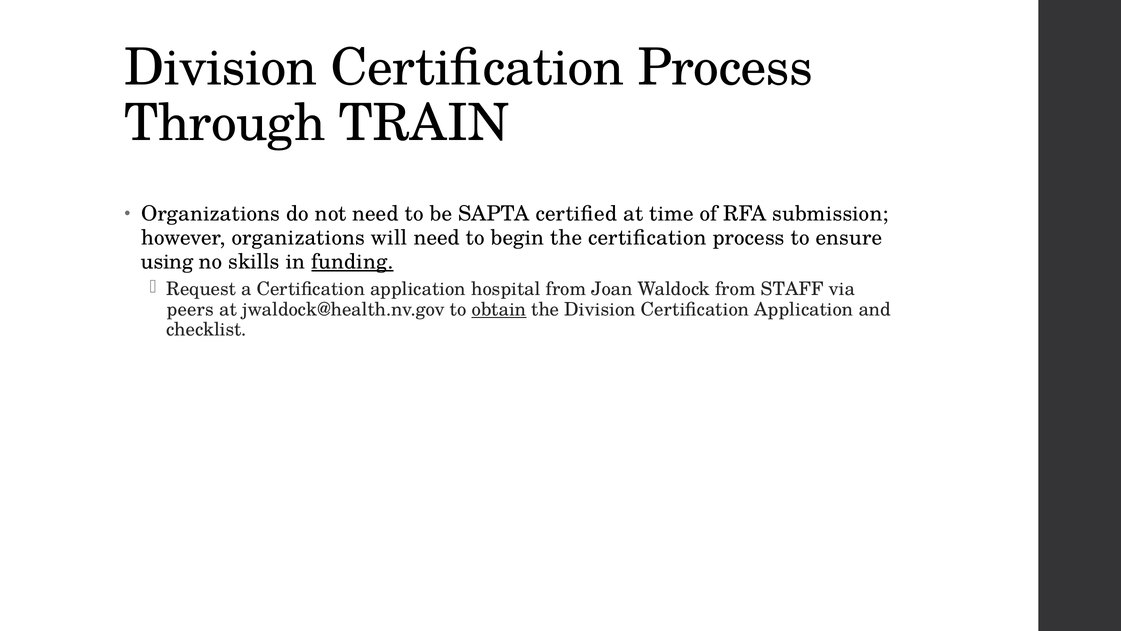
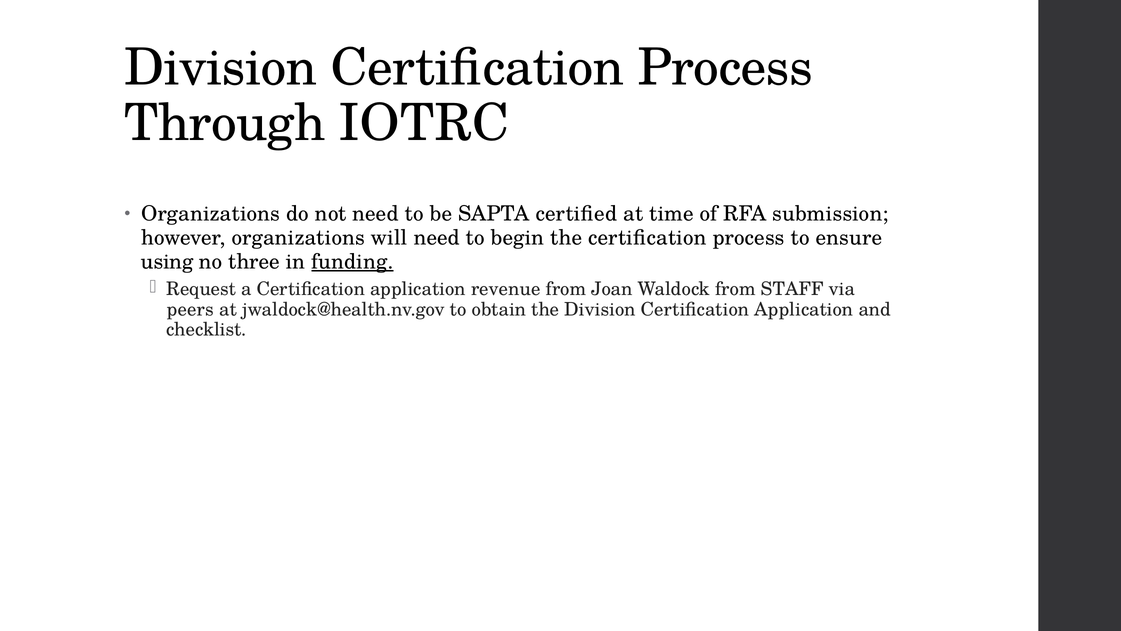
TRAIN: TRAIN -> IOTRC
skills: skills -> three
hospital: hospital -> revenue
obtain underline: present -> none
